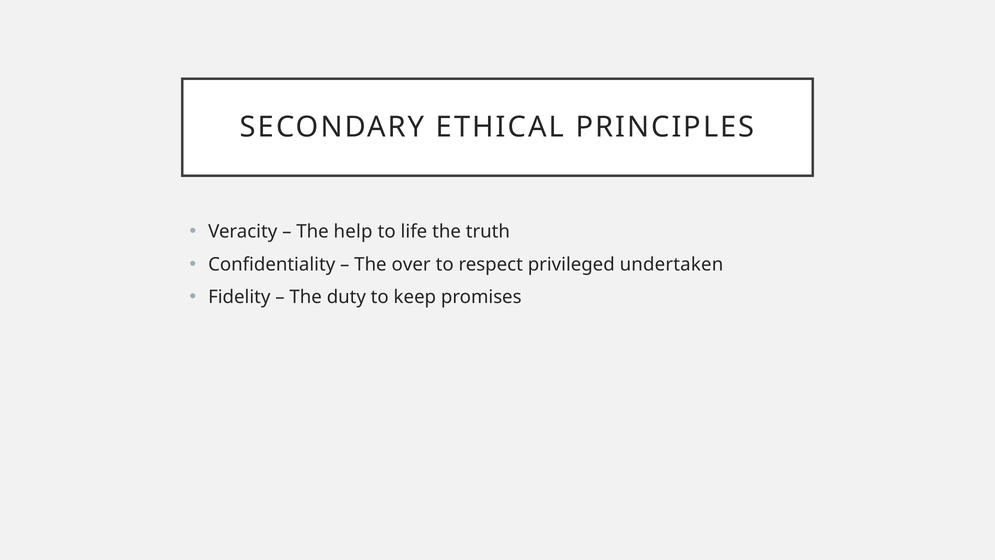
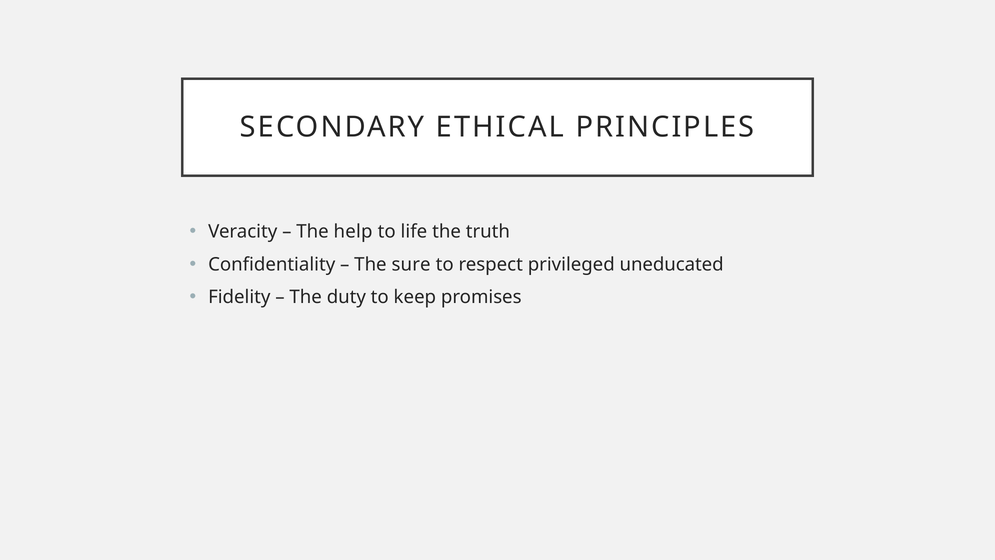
over: over -> sure
undertaken: undertaken -> uneducated
